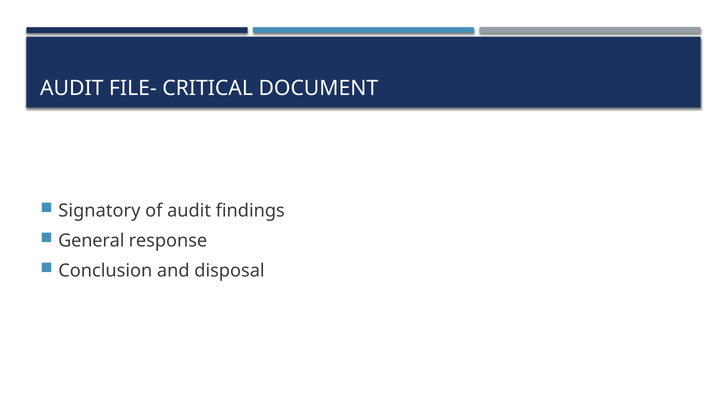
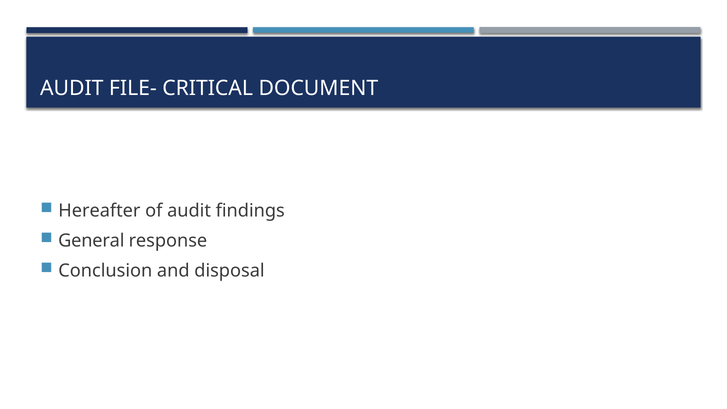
Signatory: Signatory -> Hereafter
